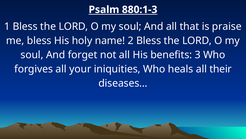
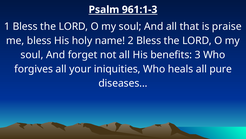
880:1-3: 880:1-3 -> 961:1-3
their: their -> pure
